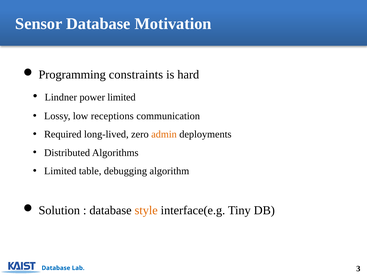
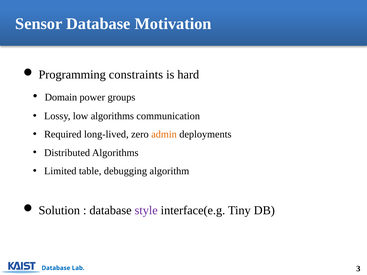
Lindner: Lindner -> Domain
power limited: limited -> groups
low receptions: receptions -> algorithms
style colour: orange -> purple
